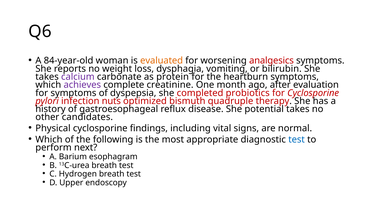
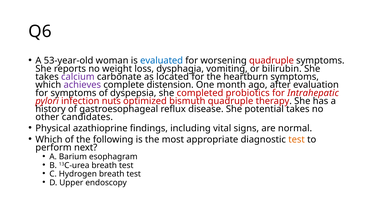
84-year-old: 84-year-old -> 53-year-old
evaluated colour: orange -> blue
worsening analgesics: analgesics -> quadruple
protein: protein -> located
creatinine: creatinine -> distension
for Cyclosporine: Cyclosporine -> Intrahepatic
Physical cyclosporine: cyclosporine -> azathioprine
test at (297, 139) colour: blue -> orange
